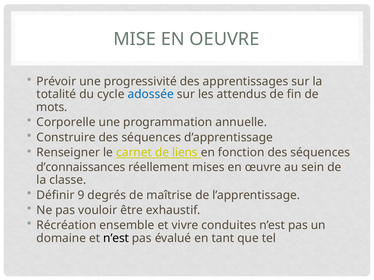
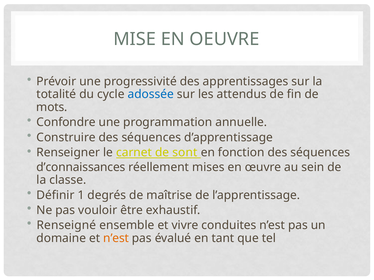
Corporelle: Corporelle -> Confondre
liens: liens -> sont
9: 9 -> 1
Récréation: Récréation -> Renseigné
n’est at (116, 239) colour: black -> orange
